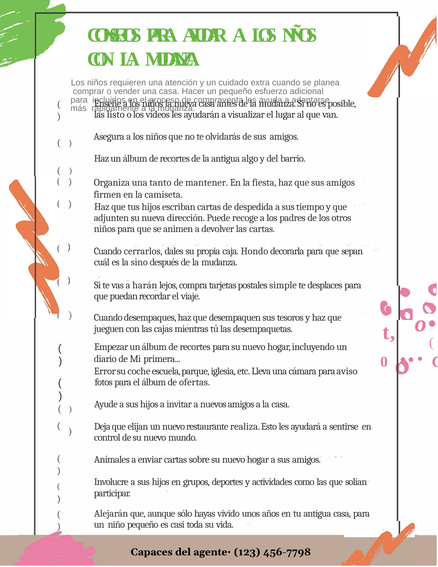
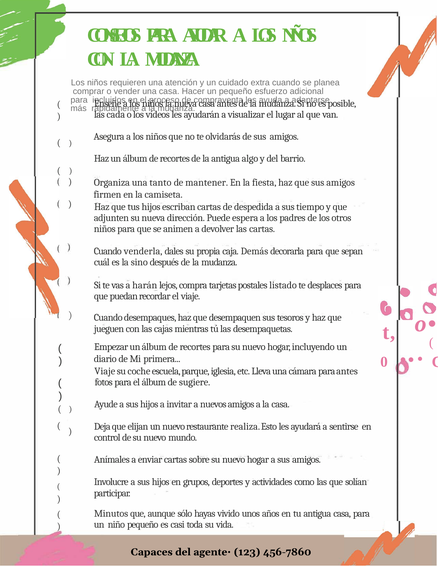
listo: listo -> cada
recoge: recoge -> espera
cerrarlos: cerrarlos -> venderla
Hondo: Hondo -> Demás
simple: simple -> listado
Error at (105, 371): Error -> Viaje
para aviso: aviso -> antes
ofertas: ofertas -> sugiere
Alejarán: Alejarán -> Minutos
456-7798: 456-7798 -> 456-7860
